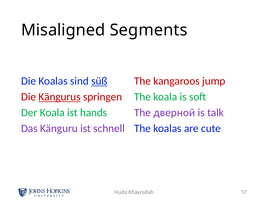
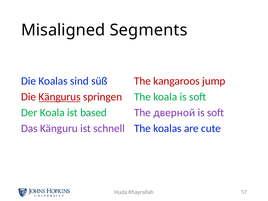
süß underline: present -> none
hands: hands -> based
talk at (216, 113): talk -> soft
